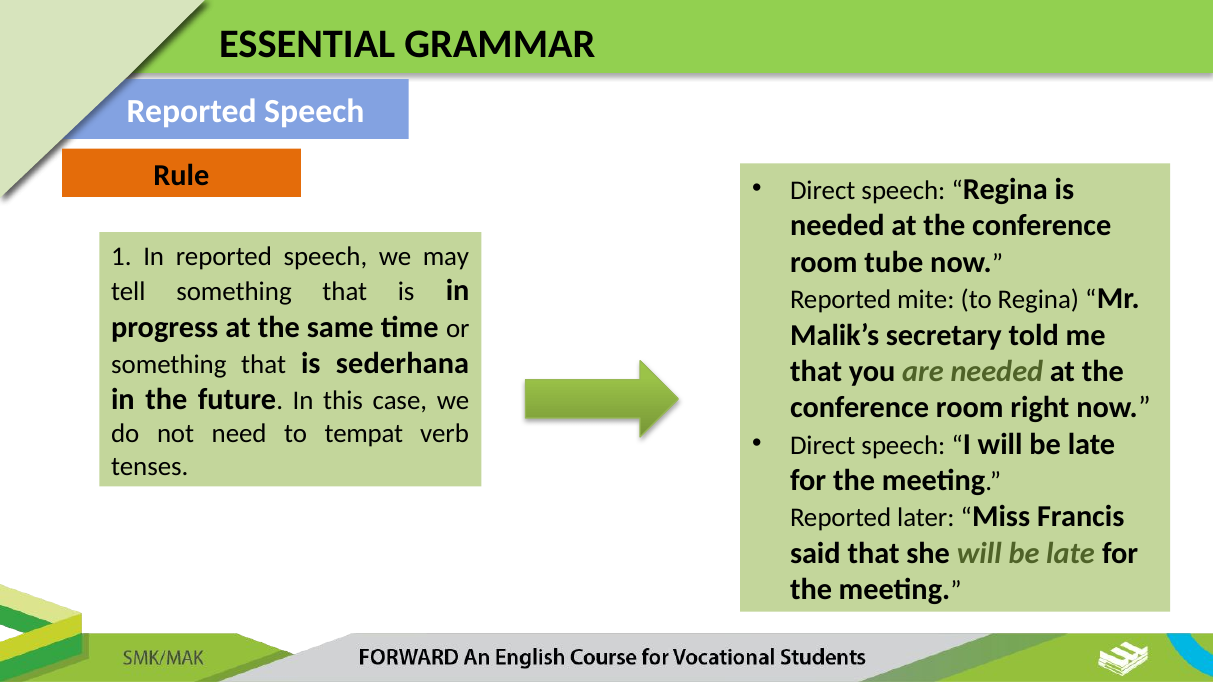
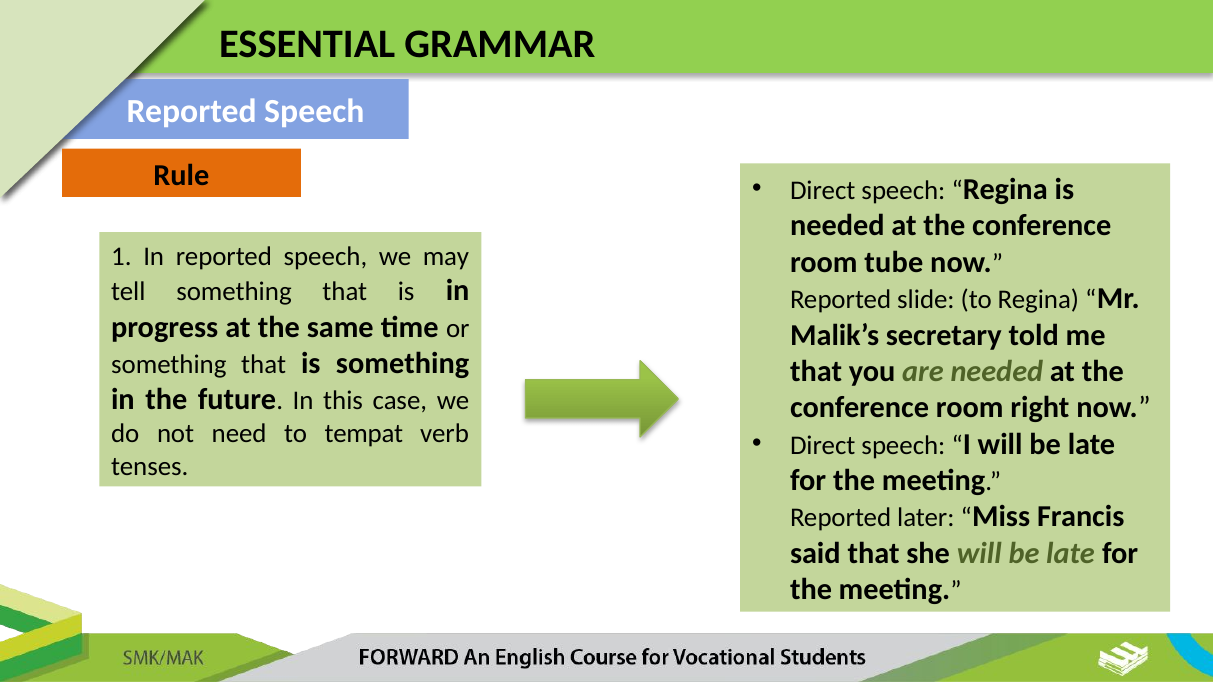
mite: mite -> slide
is sederhana: sederhana -> something
